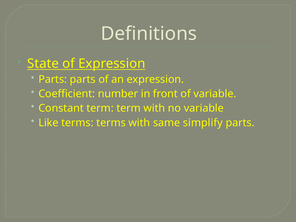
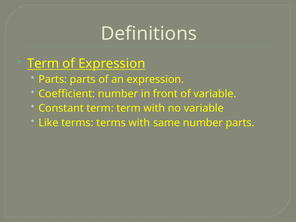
State at (43, 64): State -> Term
same simplify: simplify -> number
